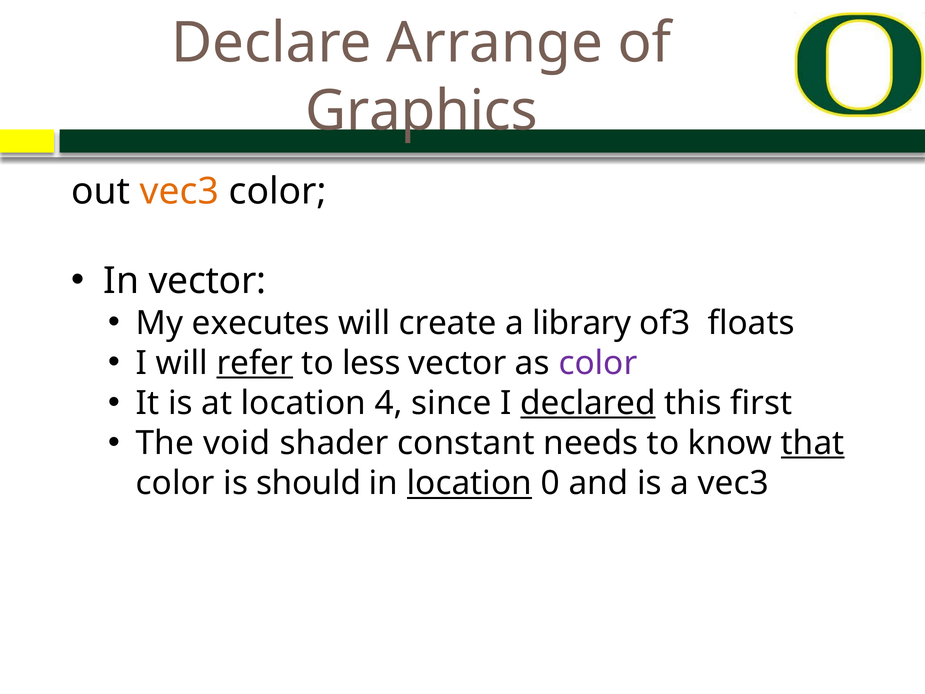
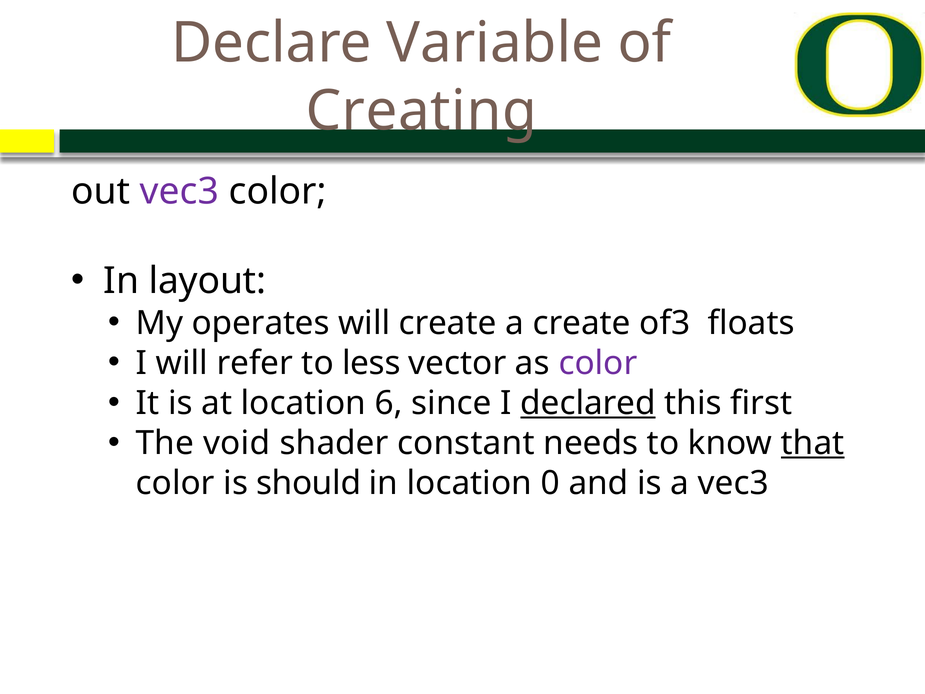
Arrange: Arrange -> Variable
Graphics: Graphics -> Creating
vec3 at (179, 191) colour: orange -> purple
In vector: vector -> layout
executes: executes -> operates
a library: library -> create
refer underline: present -> none
4: 4 -> 6
location at (469, 483) underline: present -> none
